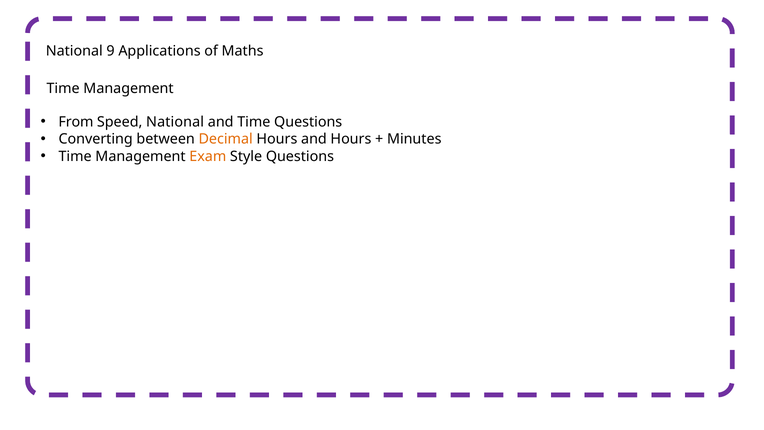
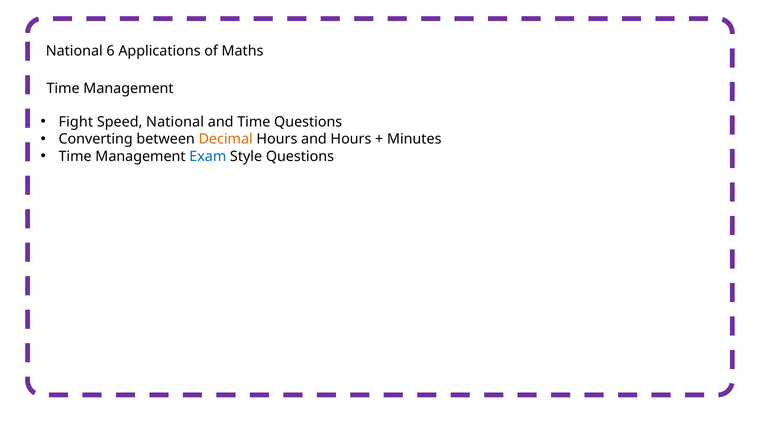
9: 9 -> 6
From: From -> Fight
Exam colour: orange -> blue
